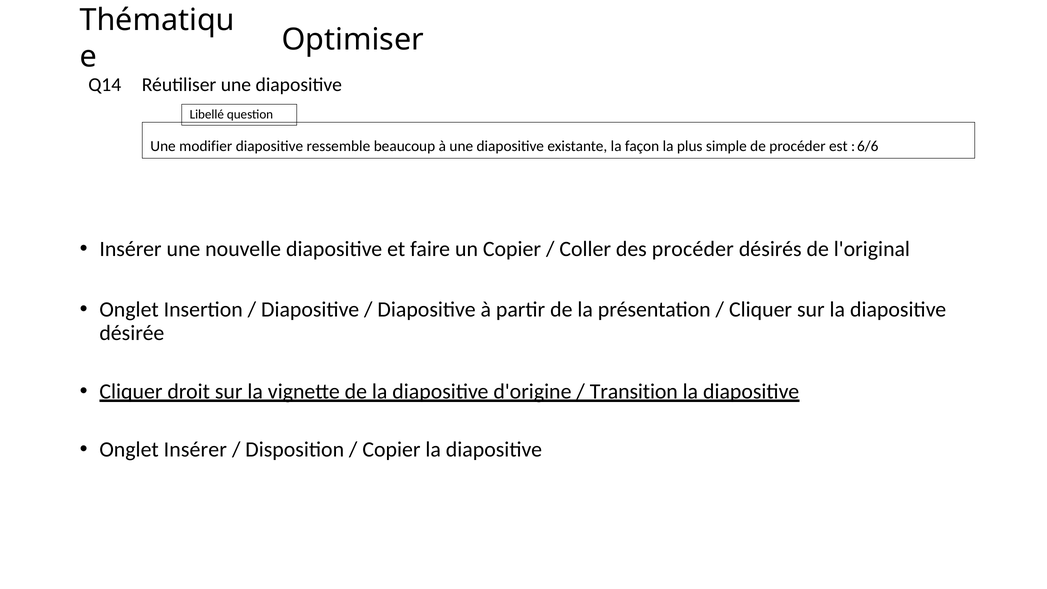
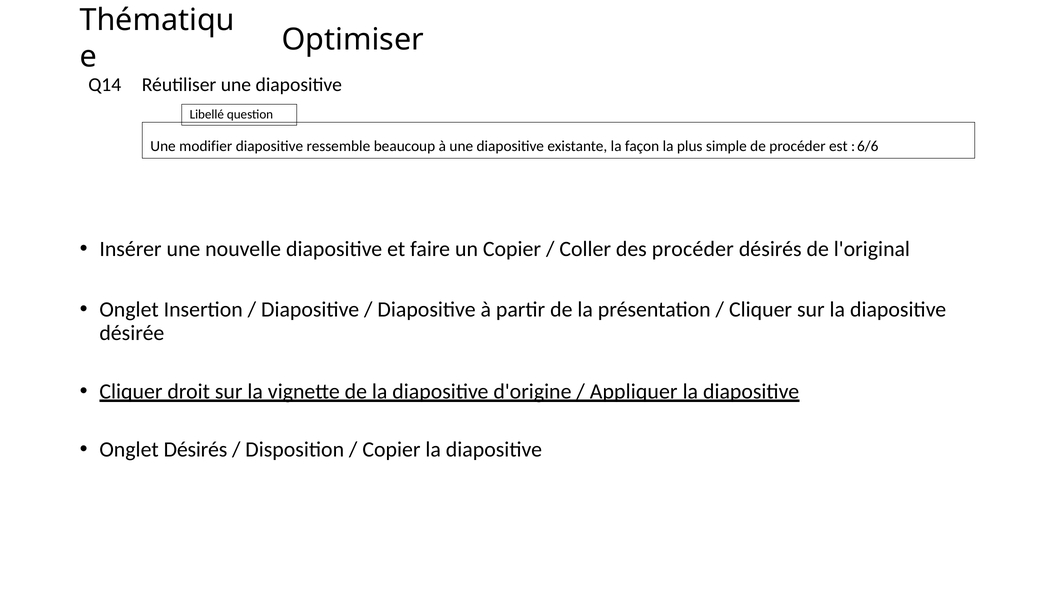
Transition: Transition -> Appliquer
Onglet Insérer: Insérer -> Désirés
